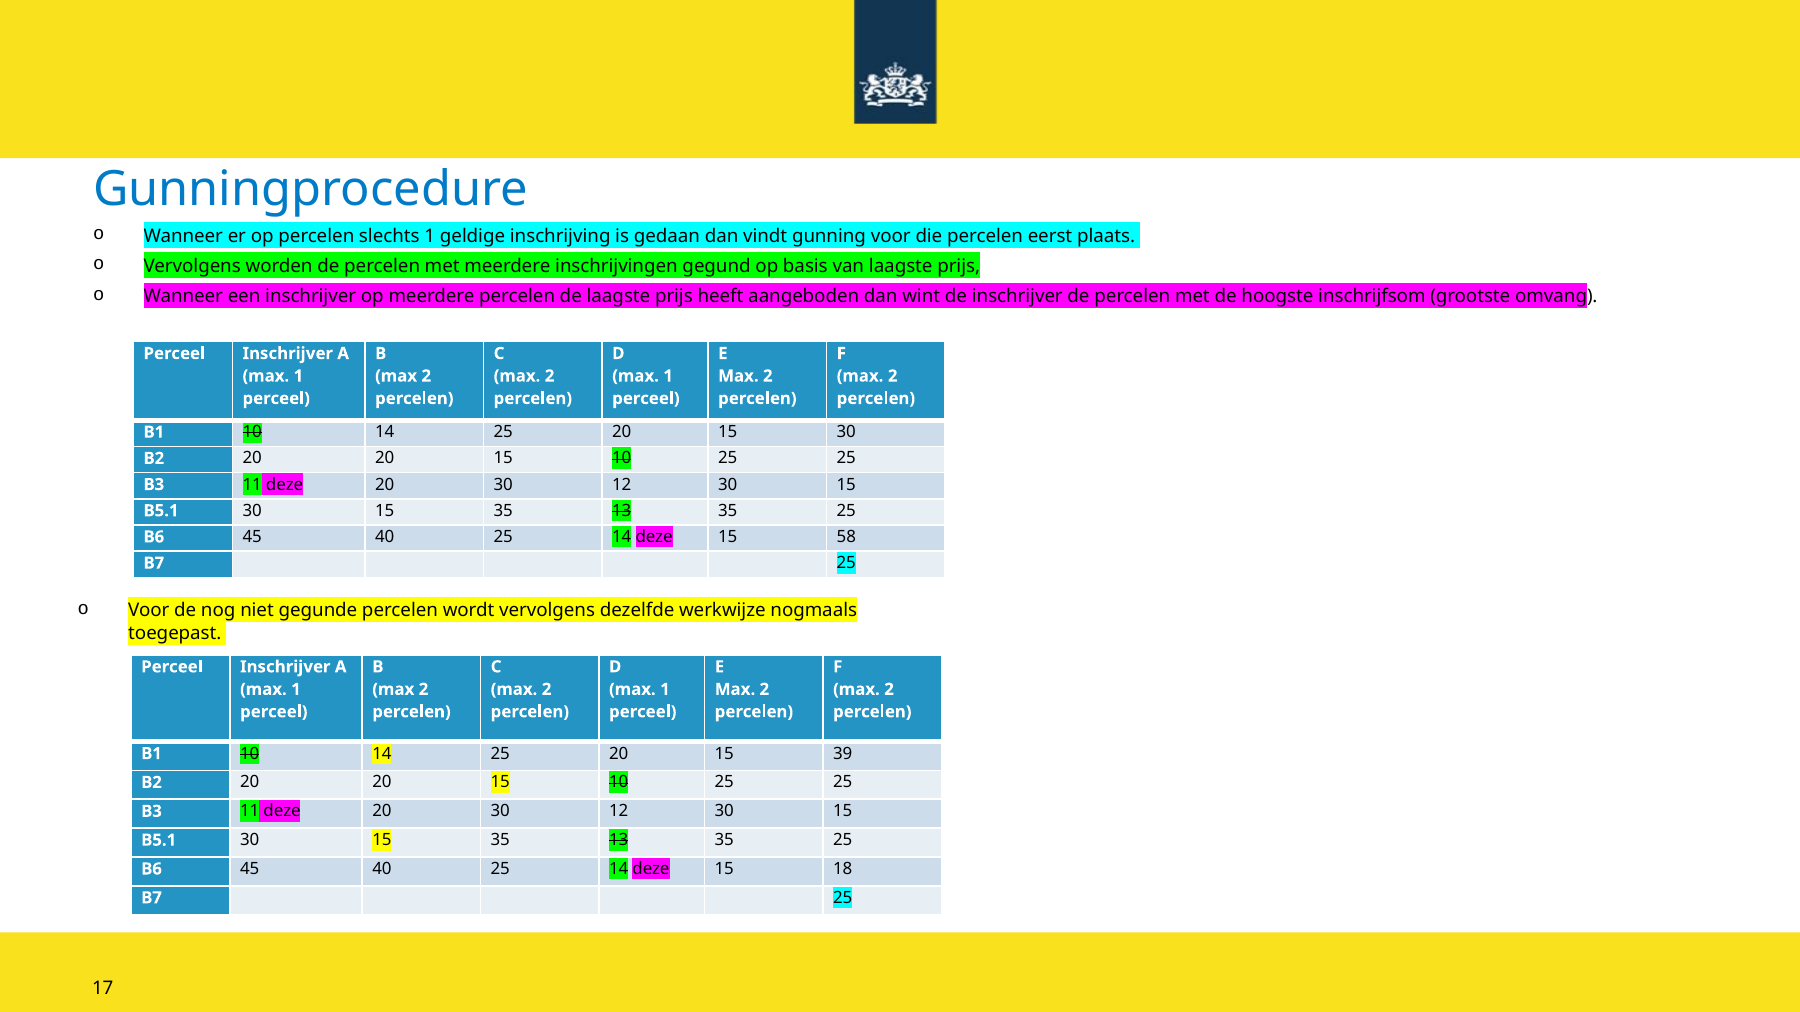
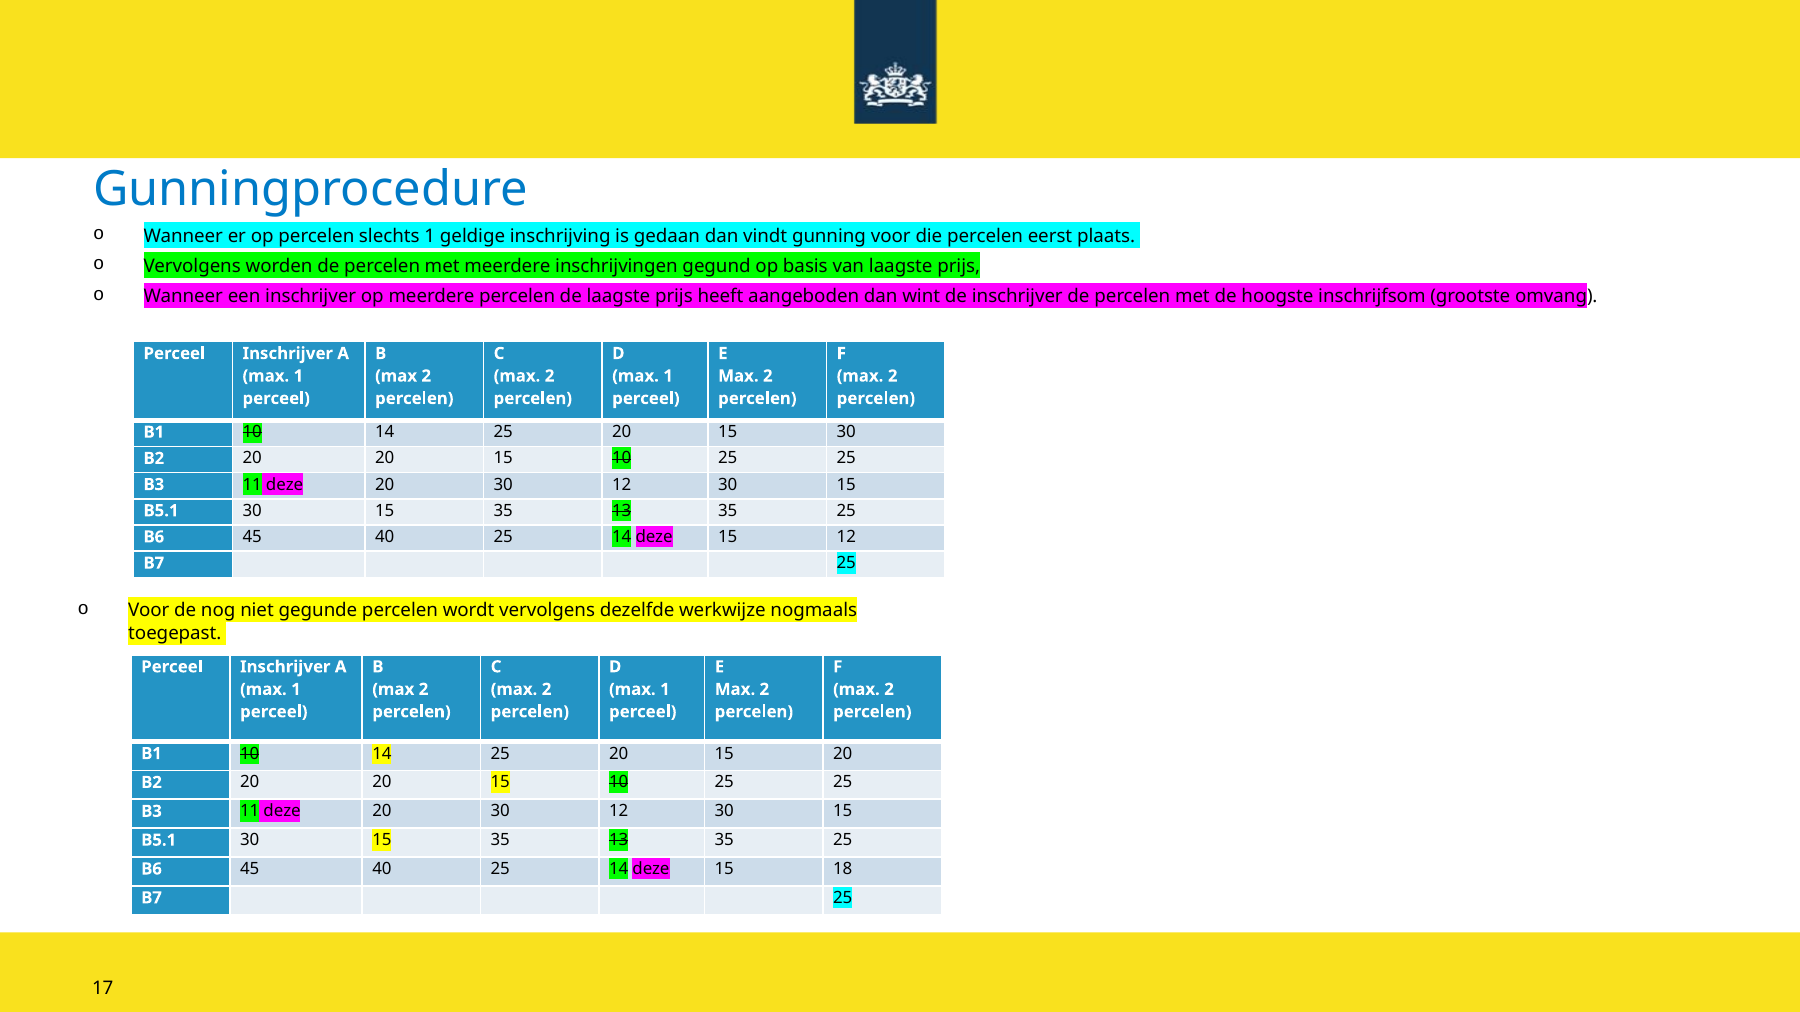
15 58: 58 -> 12
15 39: 39 -> 20
